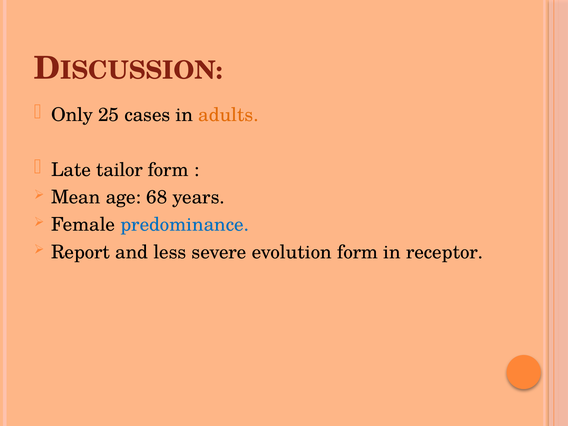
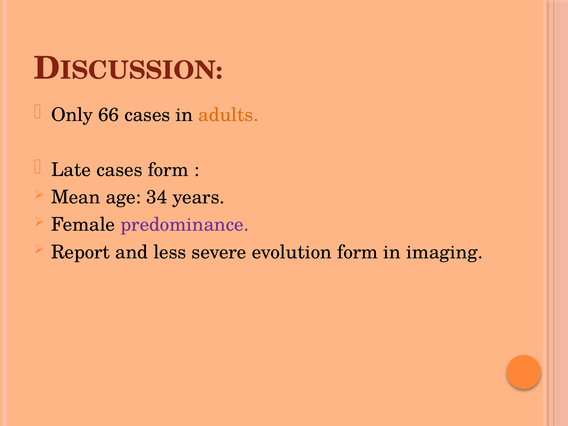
25: 25 -> 66
Late tailor: tailor -> cases
68: 68 -> 34
predominance colour: blue -> purple
receptor: receptor -> imaging
